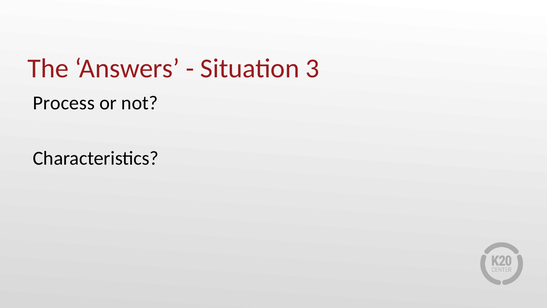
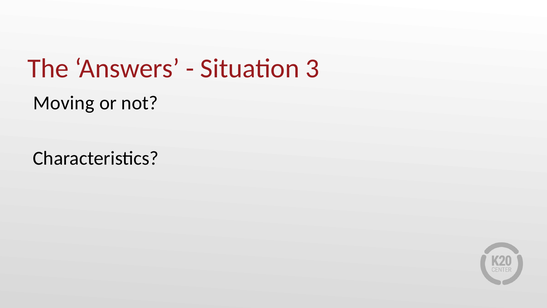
Process: Process -> Moving
